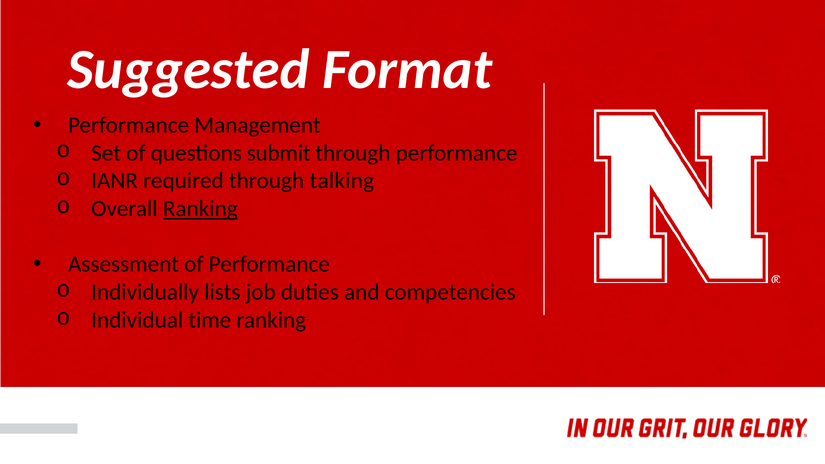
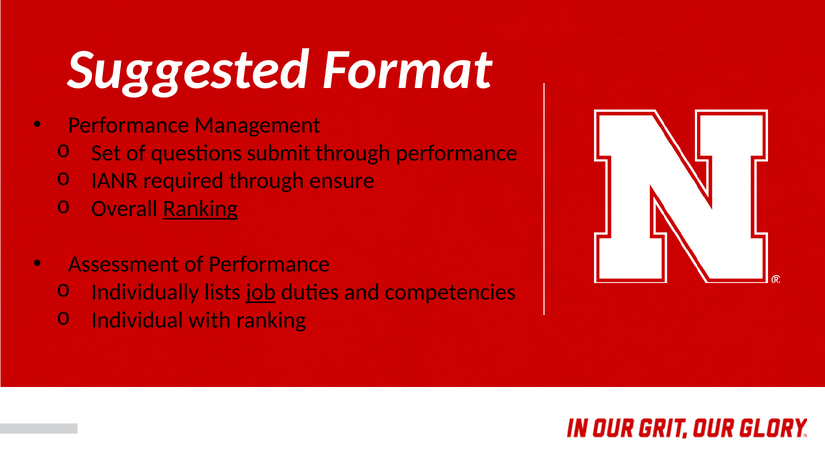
talking: talking -> ensure
job underline: none -> present
time: time -> with
